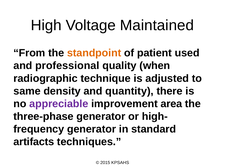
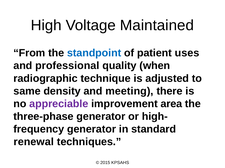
standpoint colour: orange -> blue
used: used -> uses
quantity: quantity -> meeting
artifacts: artifacts -> renewal
